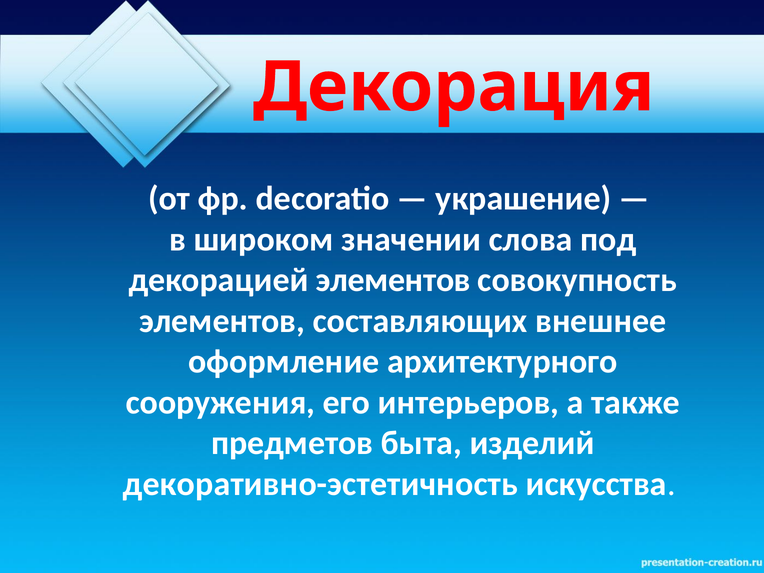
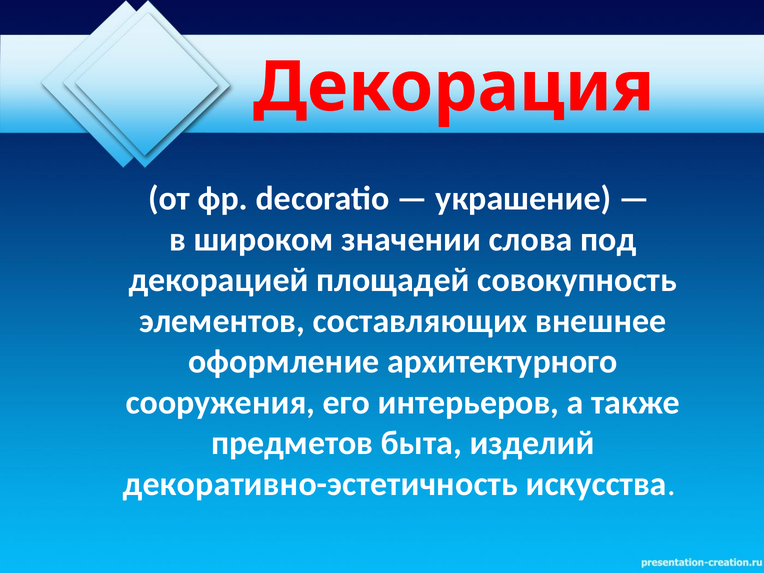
декорацией элементов: элементов -> площадей
